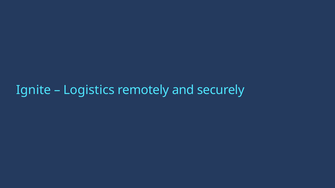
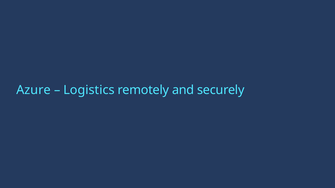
Ignite: Ignite -> Azure
